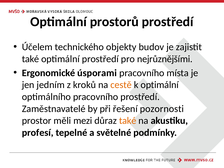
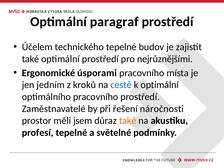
prostorů: prostorů -> paragraf
technického objekty: objekty -> tepelné
cestě colour: orange -> blue
pozornosti: pozornosti -> náročnosti
mezi: mezi -> jsem
